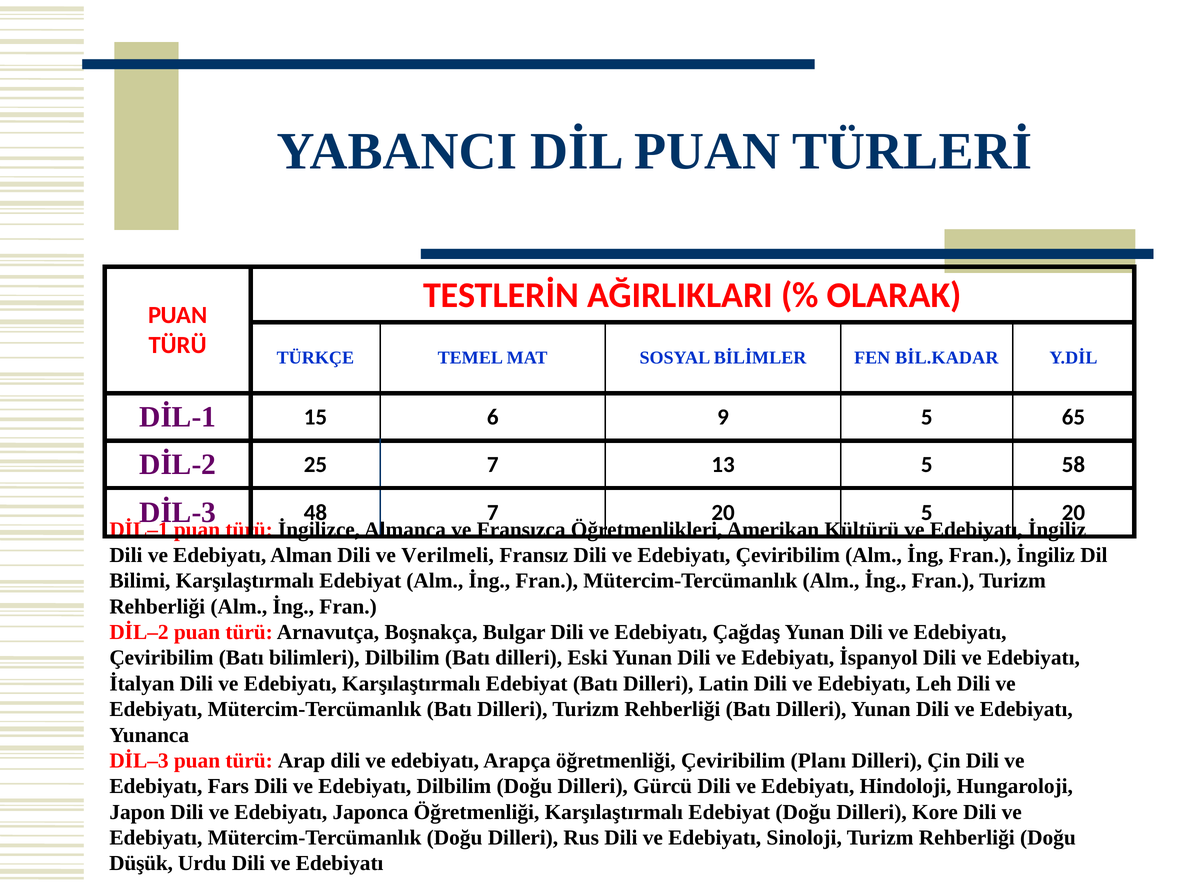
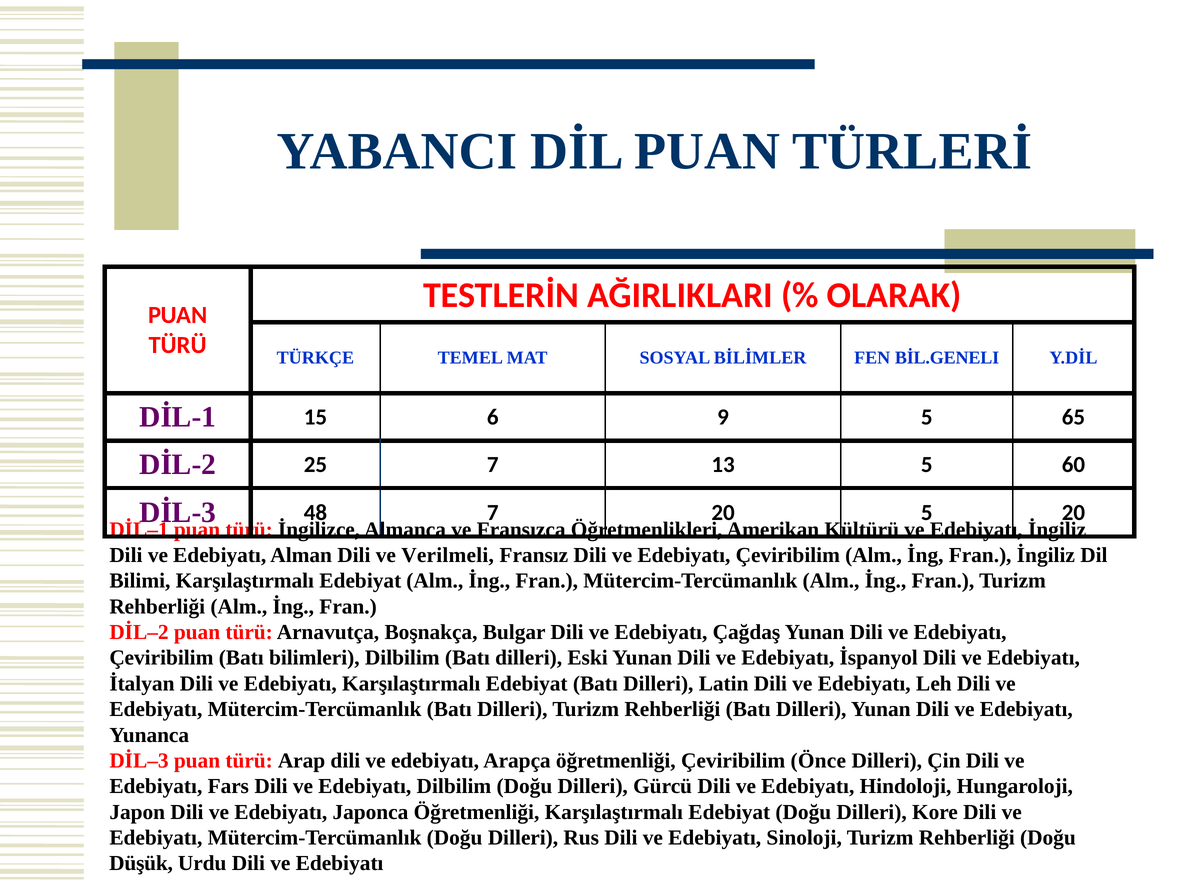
BİL.KADAR: BİL.KADAR -> BİL.GENELI
58: 58 -> 60
Planı: Planı -> Önce
